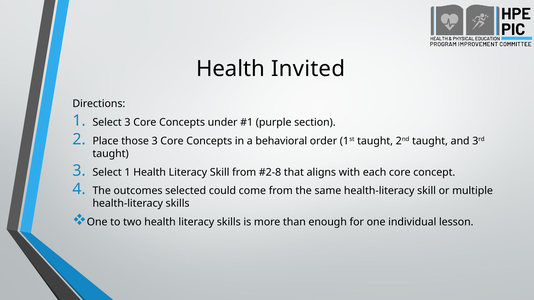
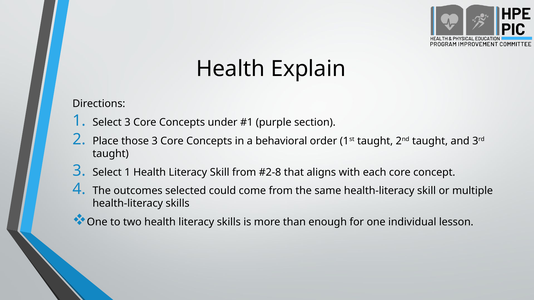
Invited: Invited -> Explain
